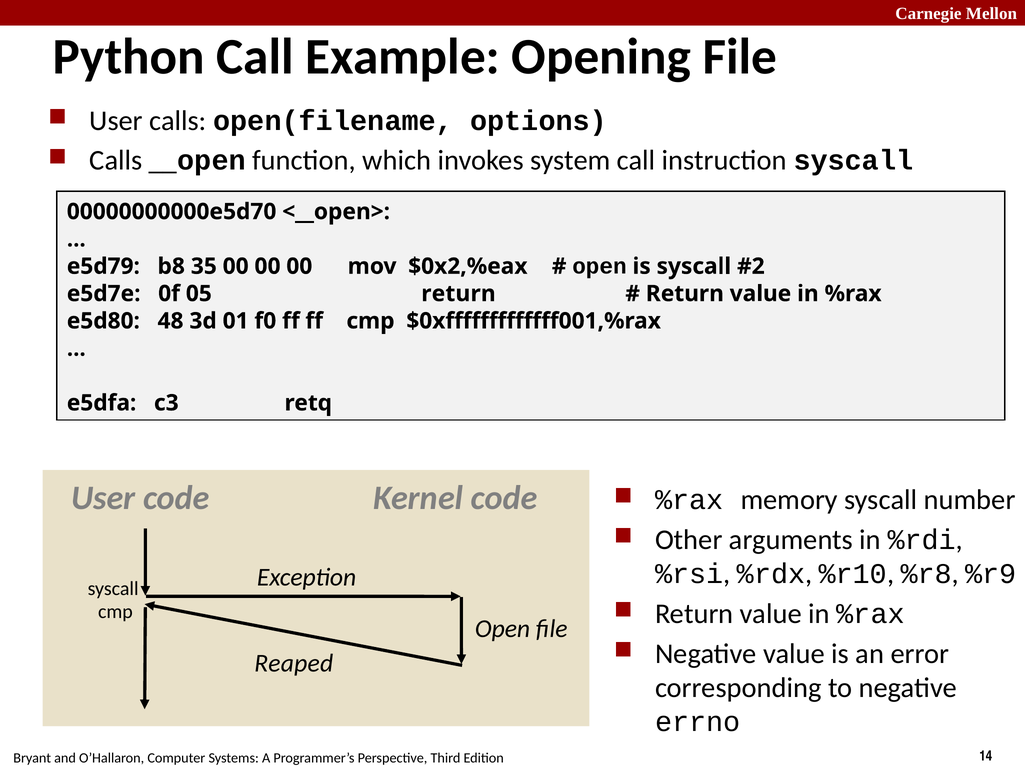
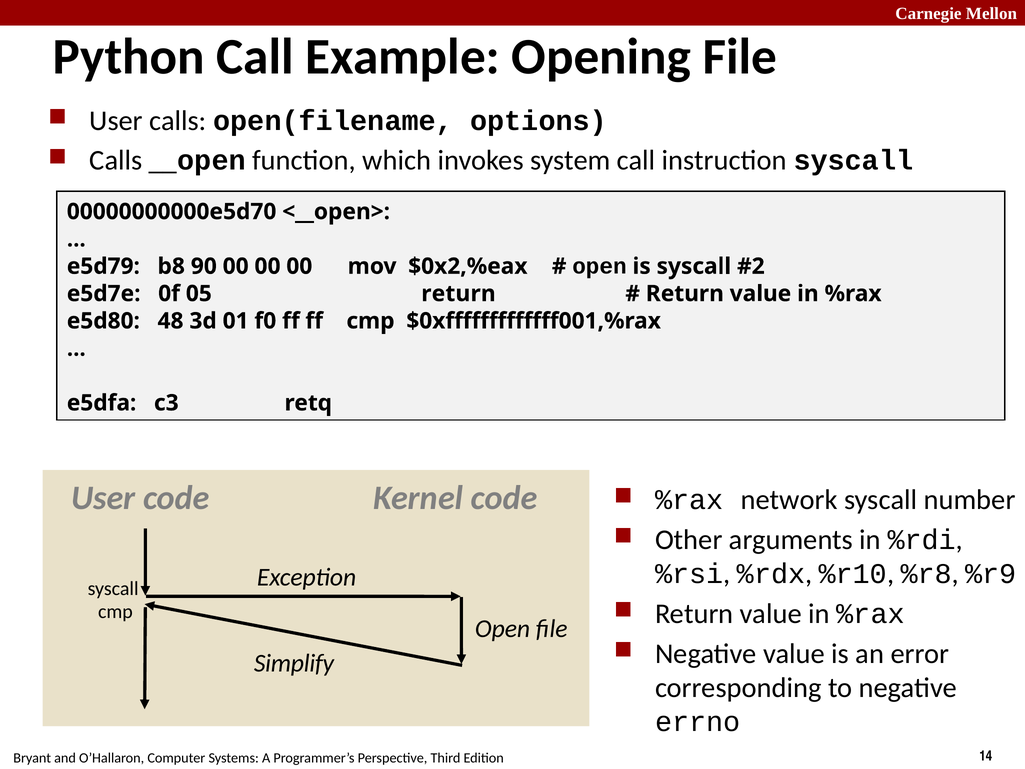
35: 35 -> 90
memory: memory -> network
Reaped: Reaped -> Simplify
